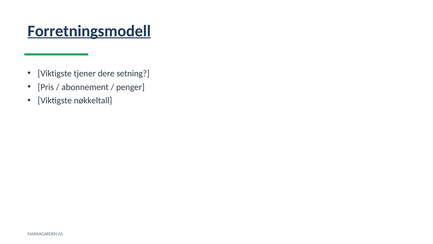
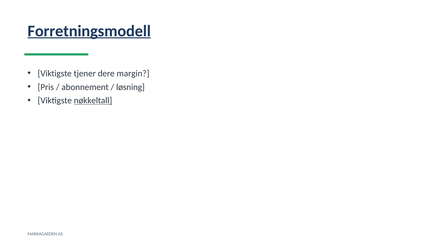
setning: setning -> margin
penger: penger -> løsning
nøkkeltall underline: none -> present
